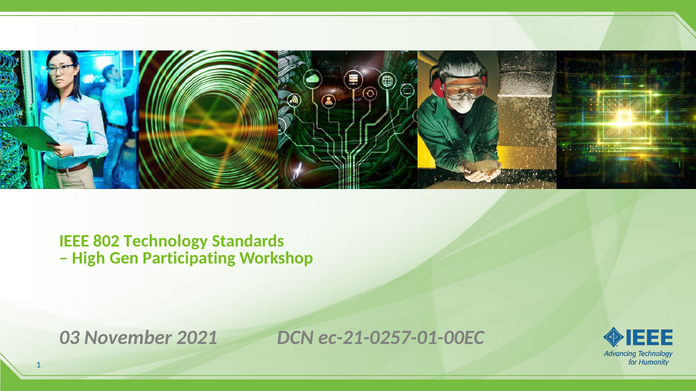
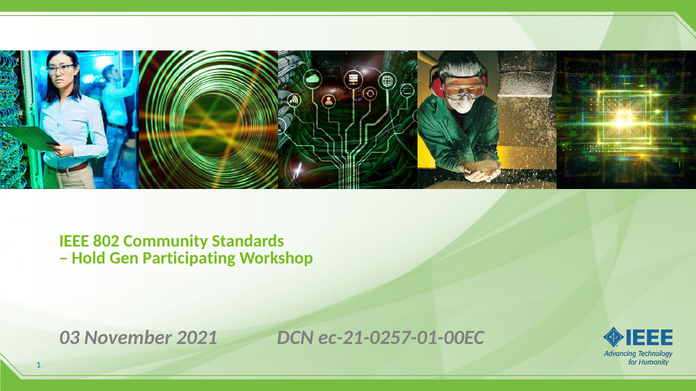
Technology: Technology -> Community
High: High -> Hold
